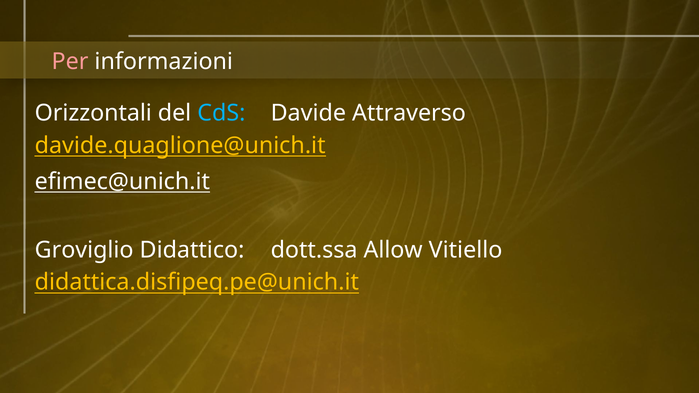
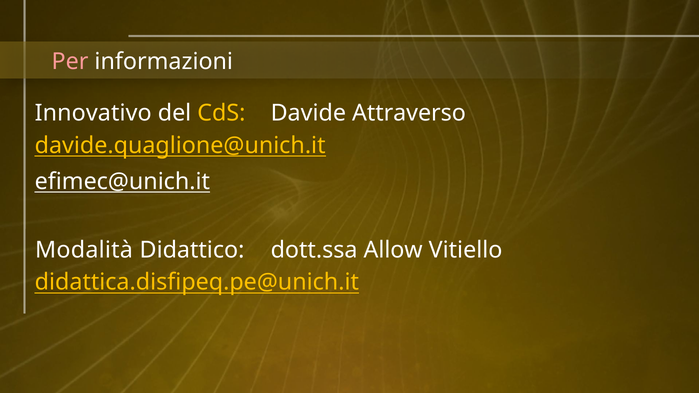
Orizzontali: Orizzontali -> Innovativo
CdS colour: light blue -> yellow
Groviglio: Groviglio -> Modalità
